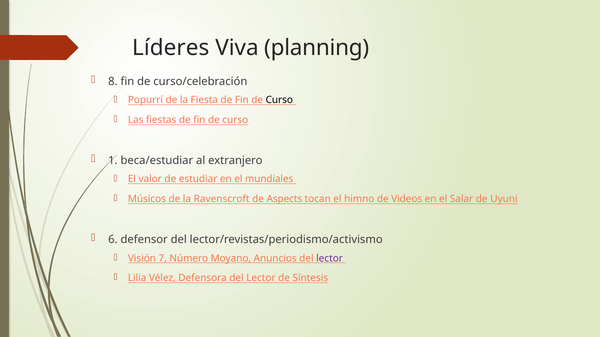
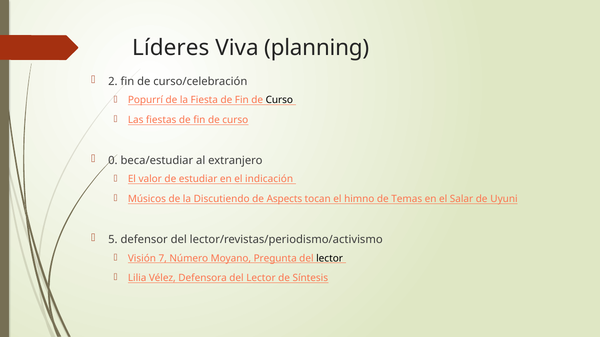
8: 8 -> 2
1: 1 -> 0
mundiales: mundiales -> indicación
Ravenscroft: Ravenscroft -> Discutiendo
Videos: Videos -> Temas
6: 6 -> 5
Anuncios: Anuncios -> Pregunta
lector at (330, 259) colour: purple -> black
